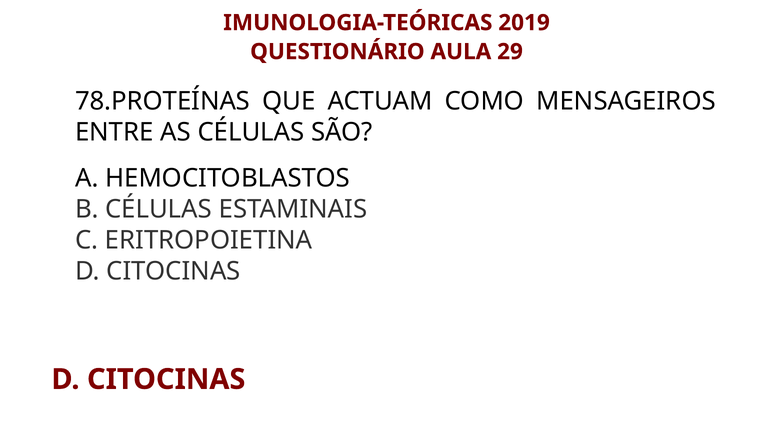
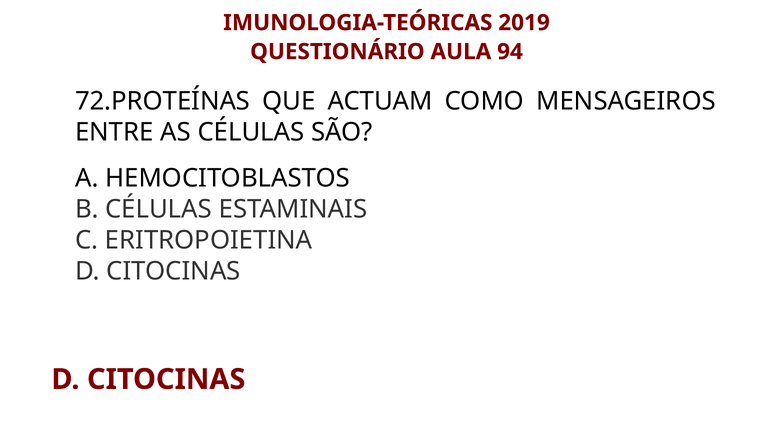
29: 29 -> 94
78.PROTEÍNAS: 78.PROTEÍNAS -> 72.PROTEÍNAS
